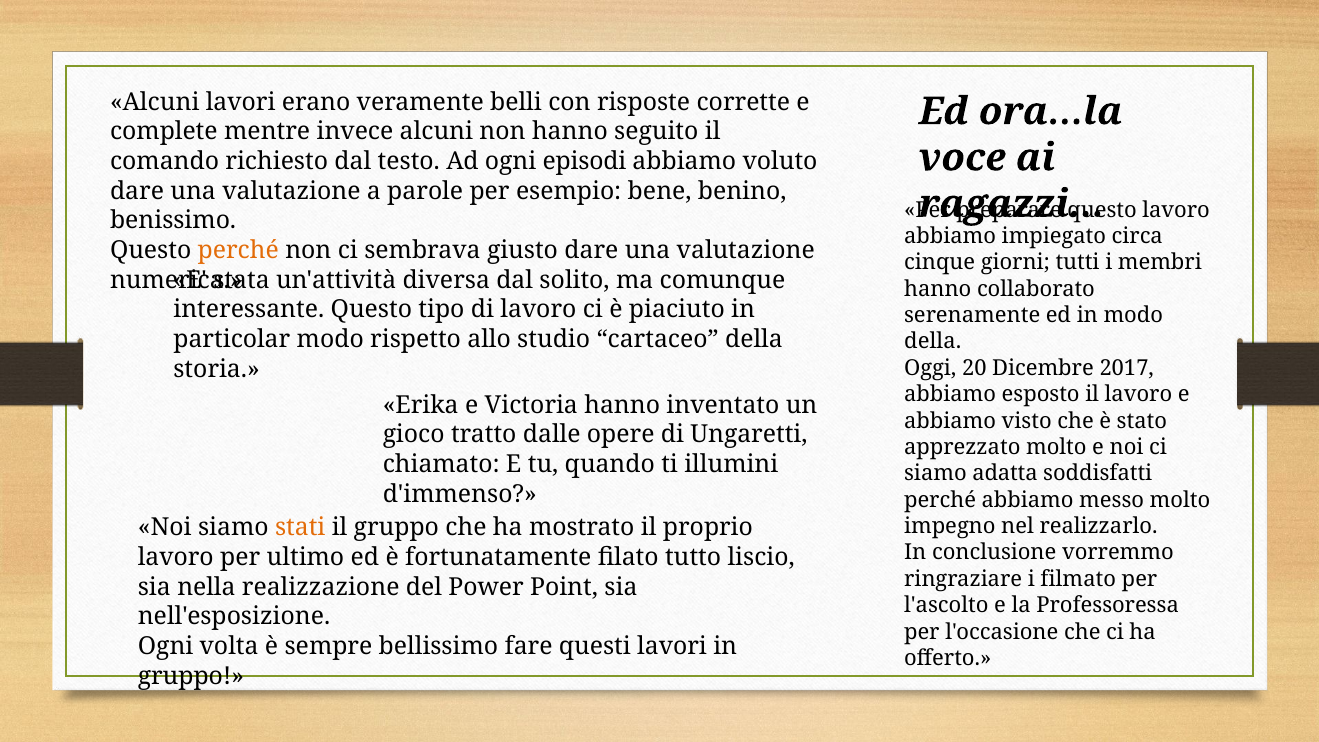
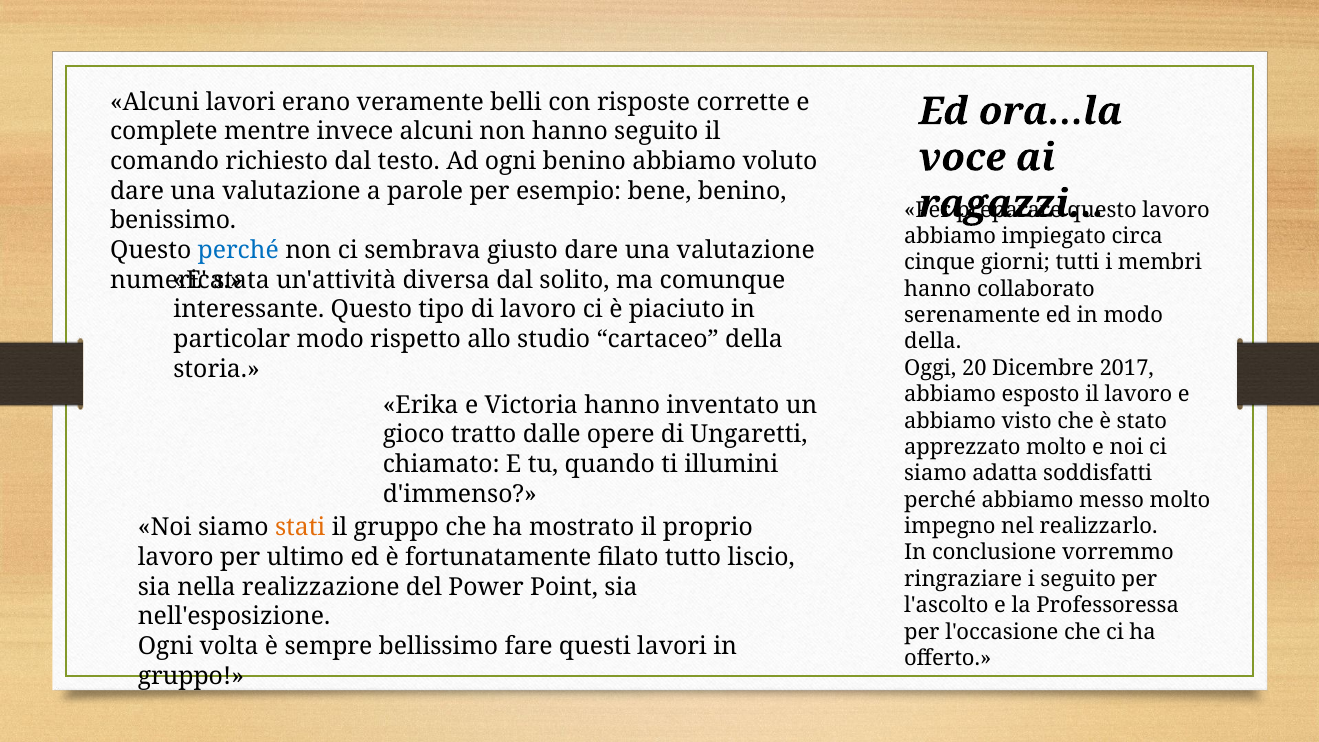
ogni episodi: episodi -> benino
perché at (238, 250) colour: orange -> blue
i filmato: filmato -> seguito
